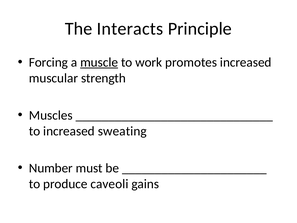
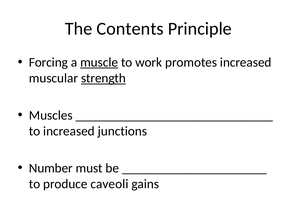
Interacts: Interacts -> Contents
strength underline: none -> present
sweating: sweating -> junctions
